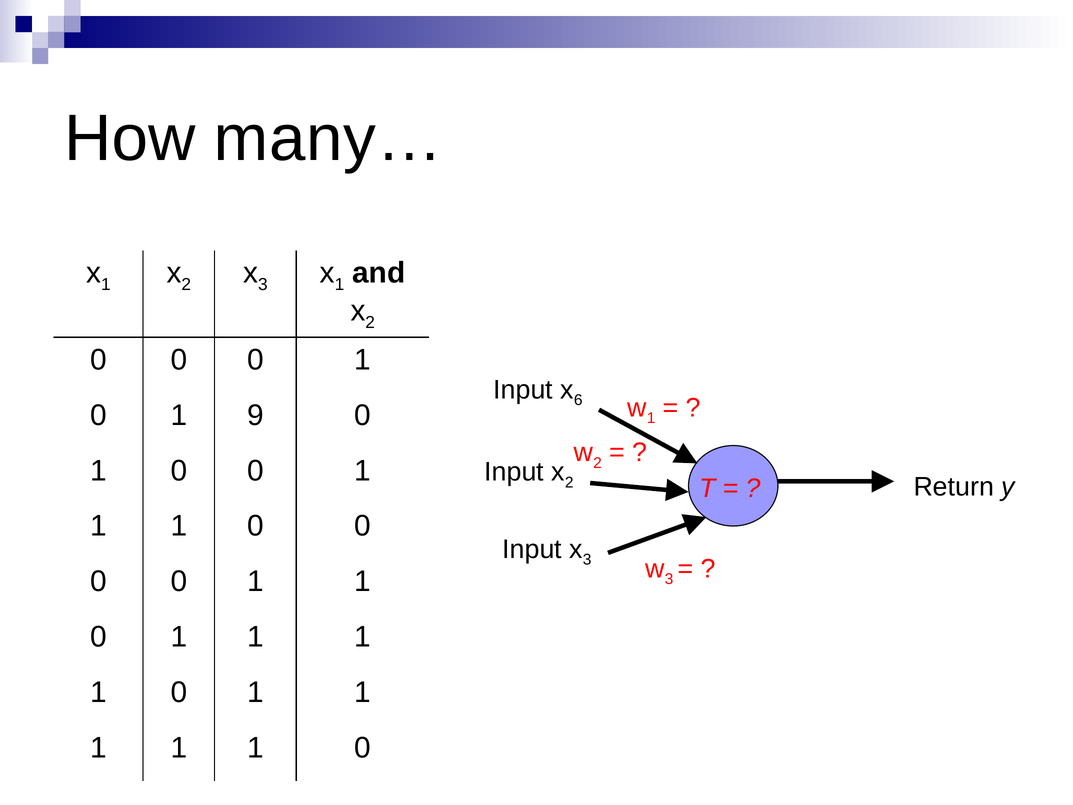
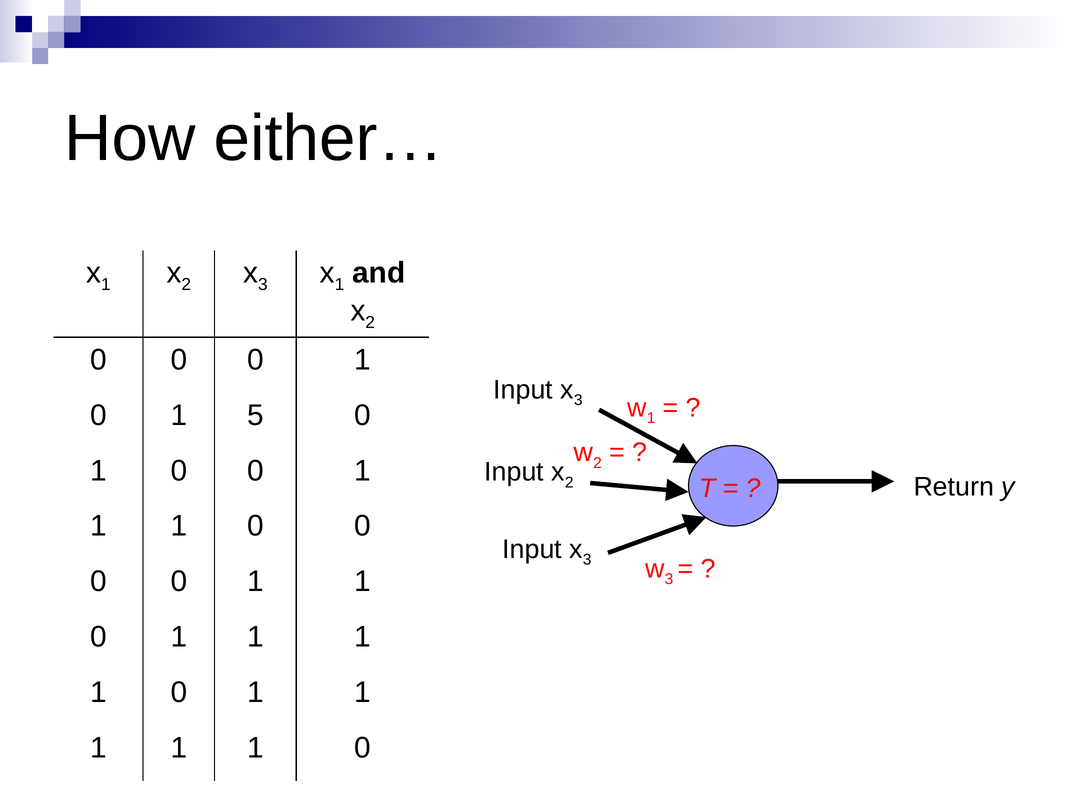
many…: many… -> either…
6 at (578, 400): 6 -> 3
9: 9 -> 5
